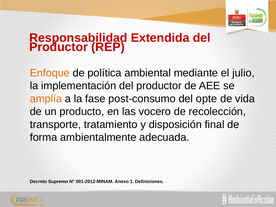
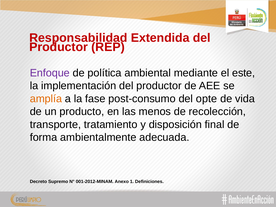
Enfoque colour: orange -> purple
julio: julio -> este
vocero: vocero -> menos
